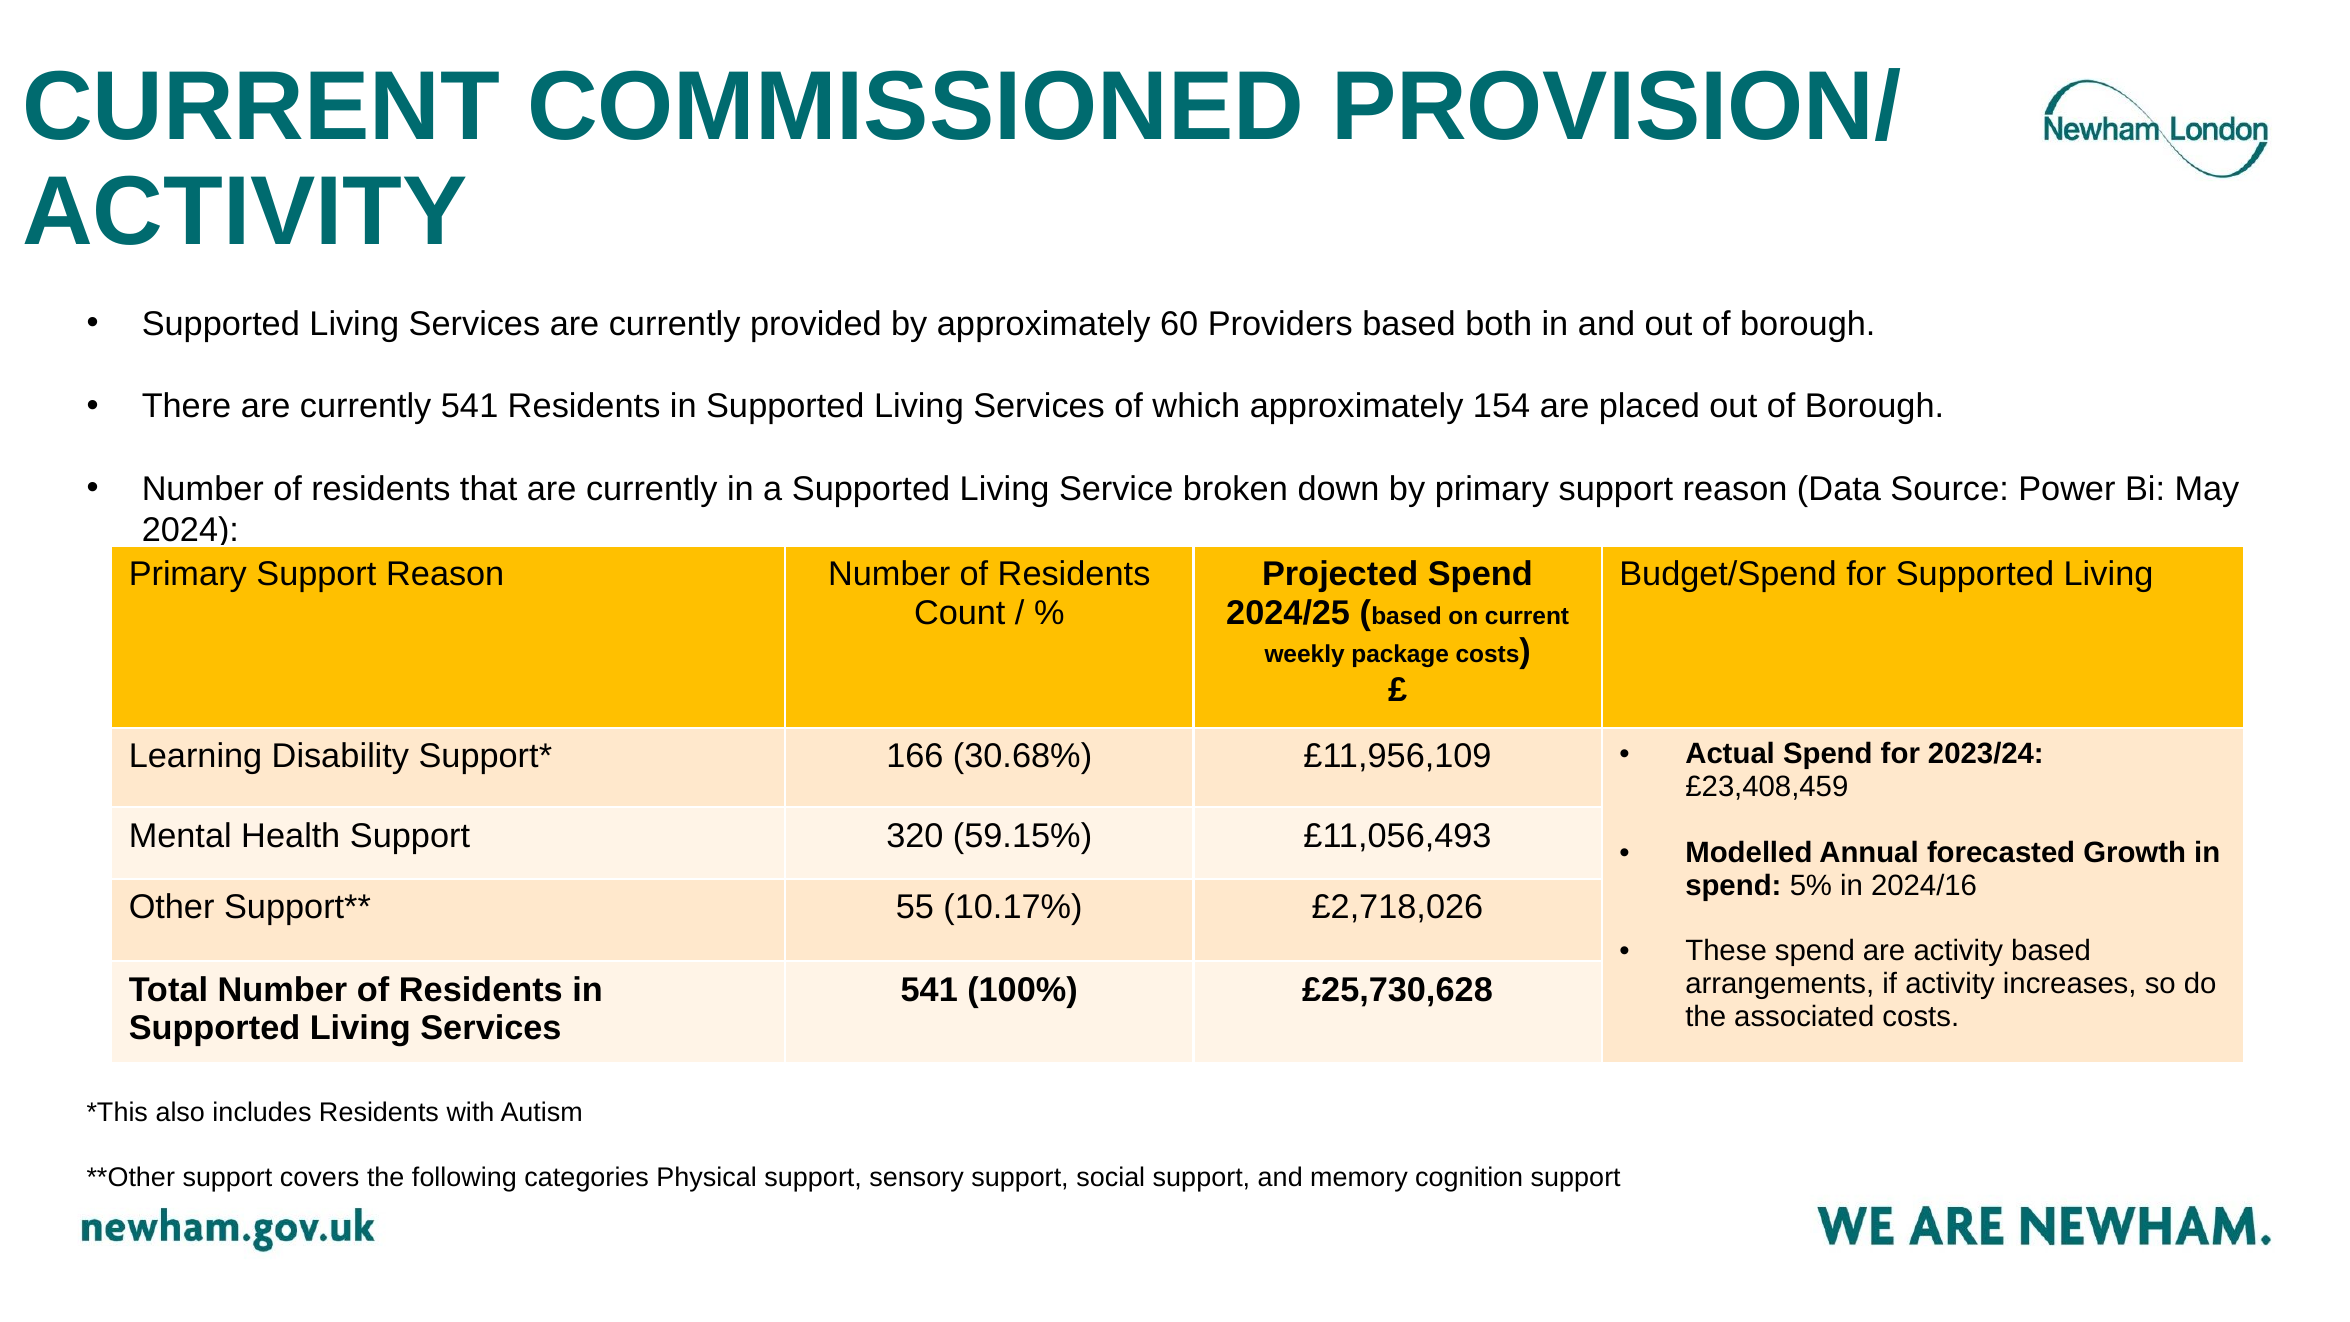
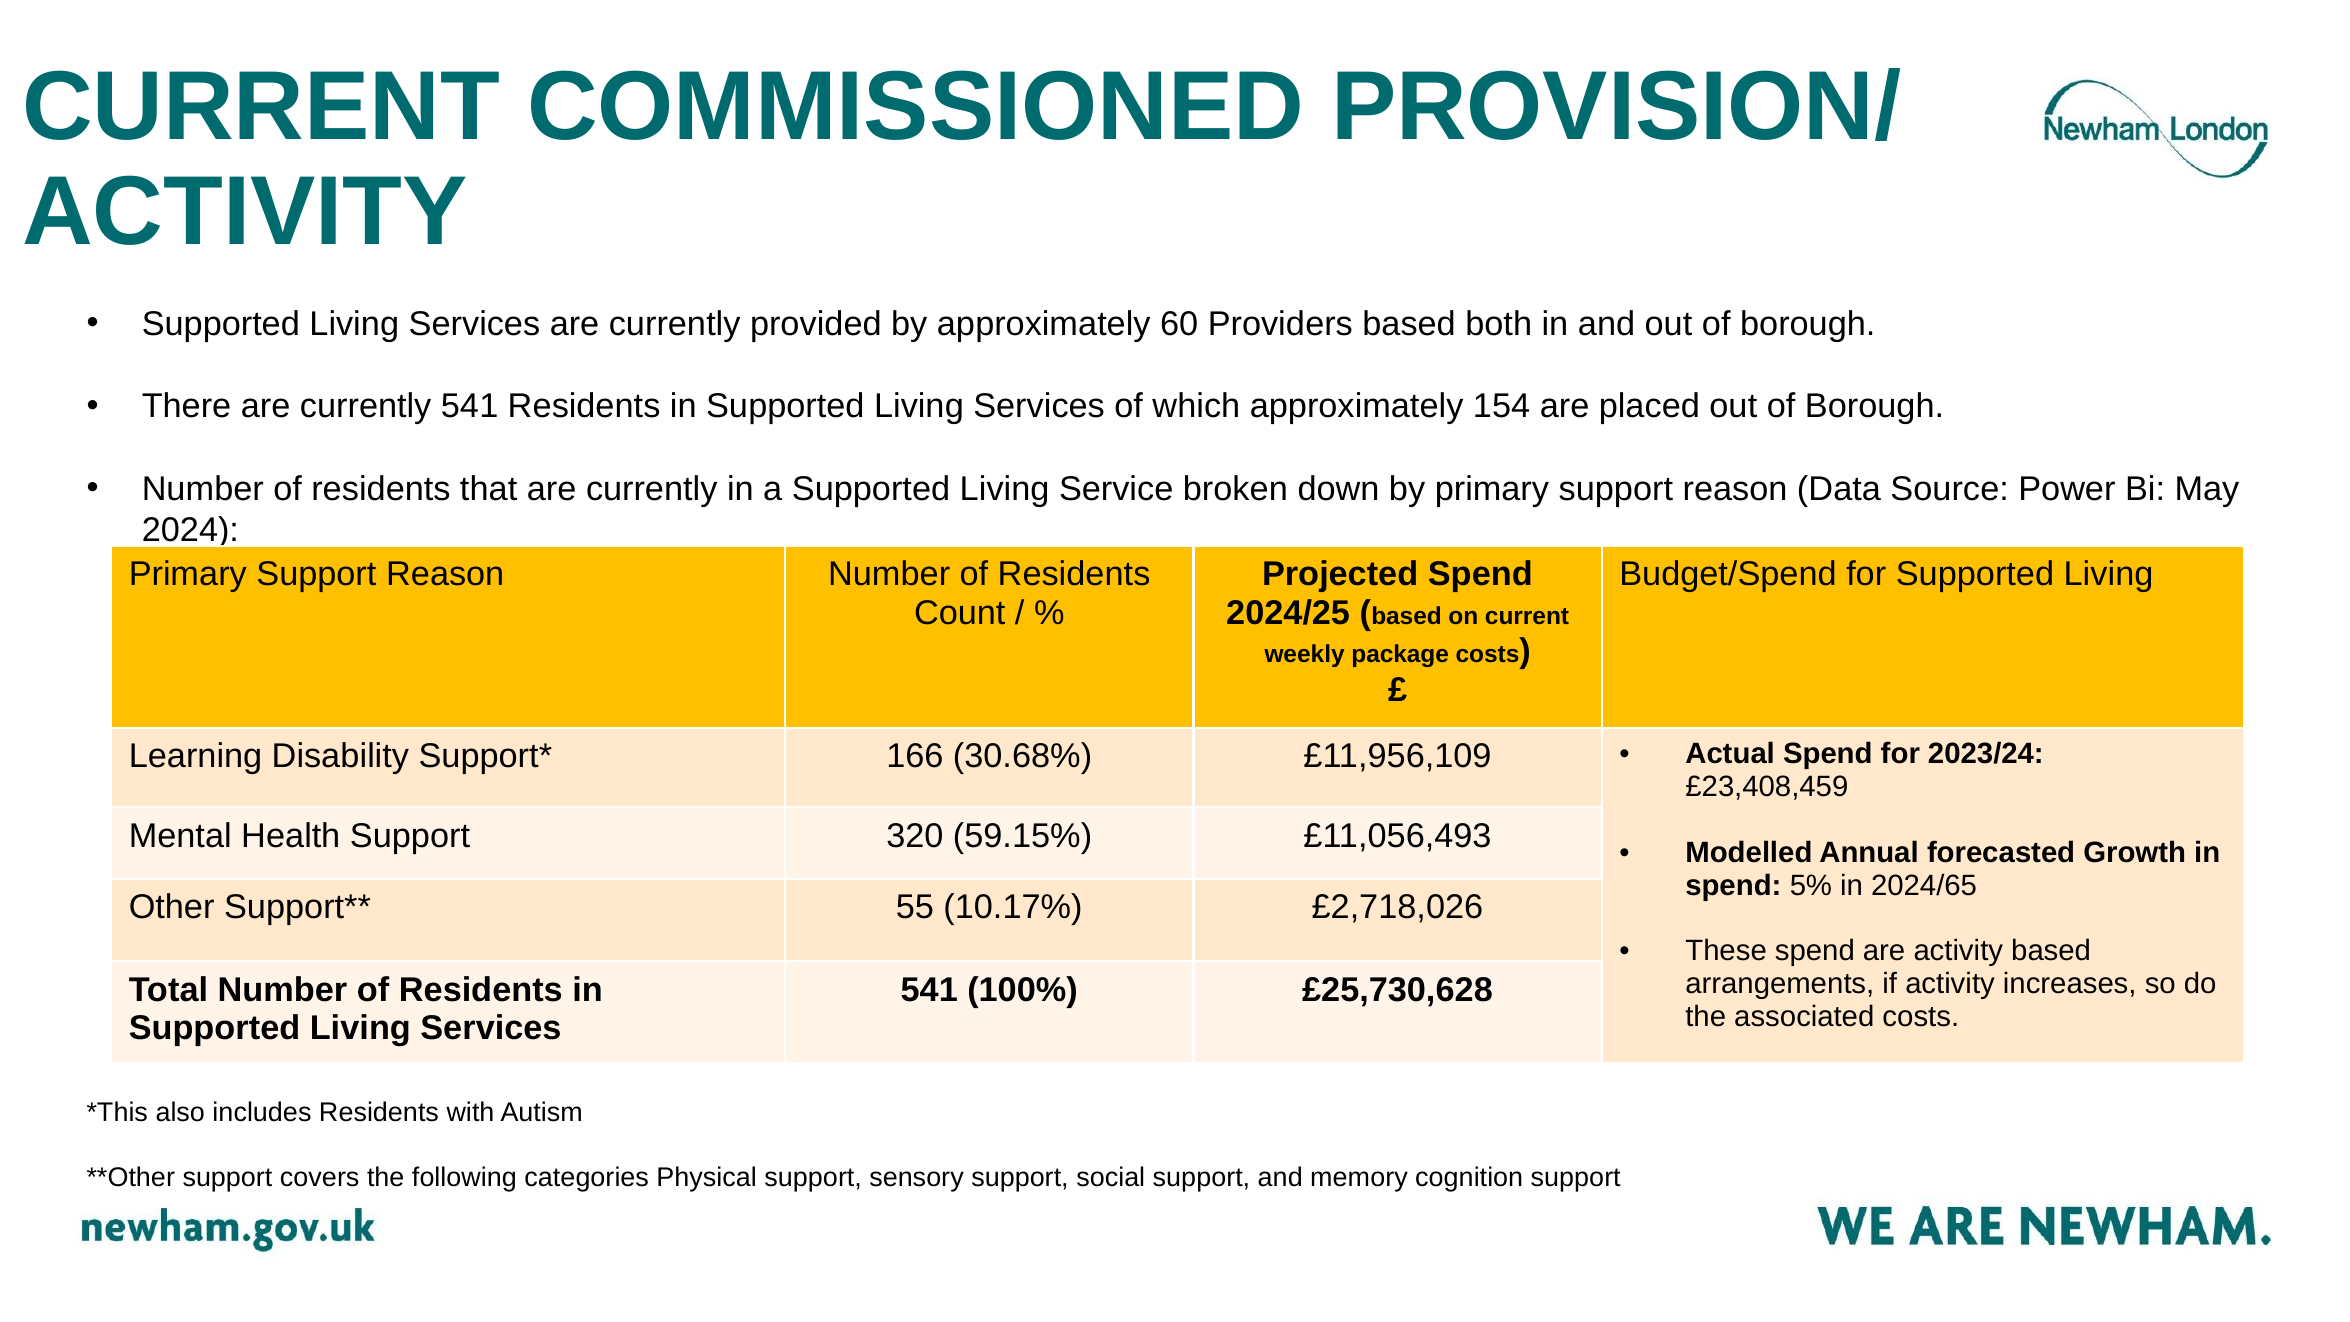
2024/16: 2024/16 -> 2024/65
